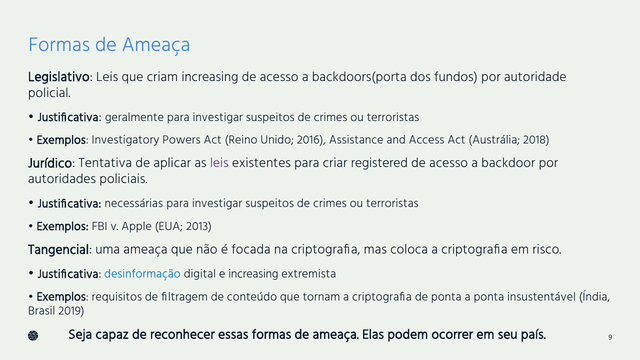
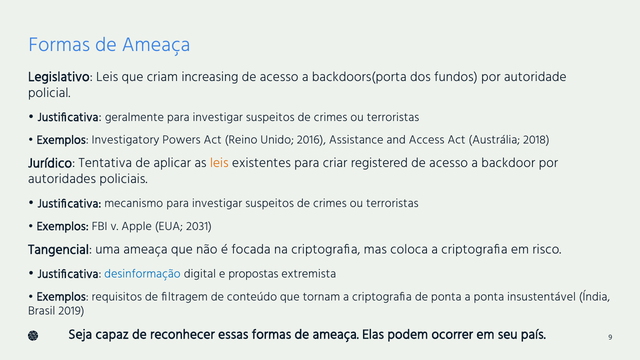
leis at (219, 163) colour: purple -> orange
necessárias: necessárias -> mecanismo
2013: 2013 -> 2031
e increasing: increasing -> propostas
